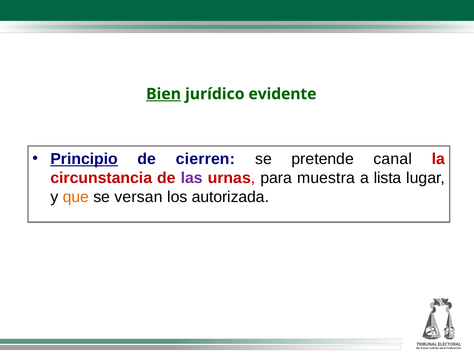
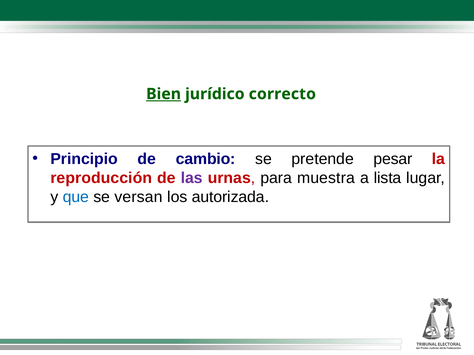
evidente: evidente -> correcto
Principio underline: present -> none
cierren: cierren -> cambio
canal: canal -> pesar
circunstancia: circunstancia -> reproducción
que colour: orange -> blue
